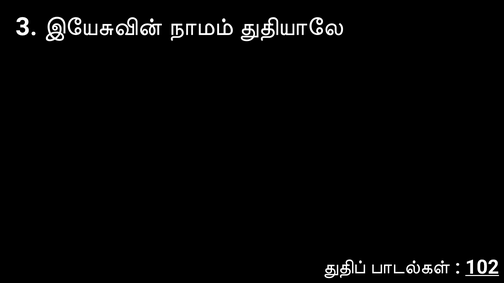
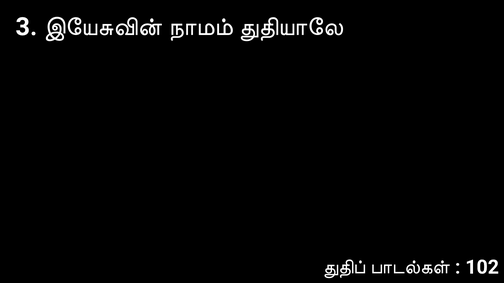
102 underline: present -> none
